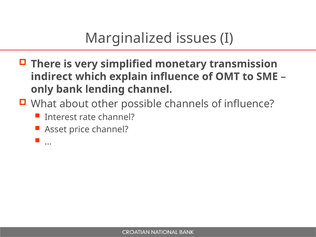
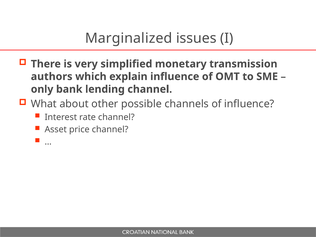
indirect: indirect -> authors
